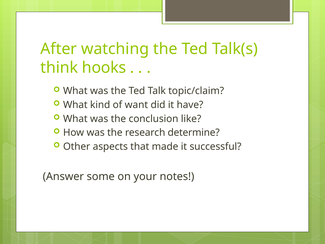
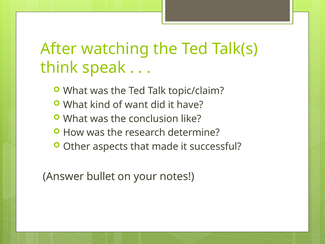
hooks: hooks -> speak
some: some -> bullet
